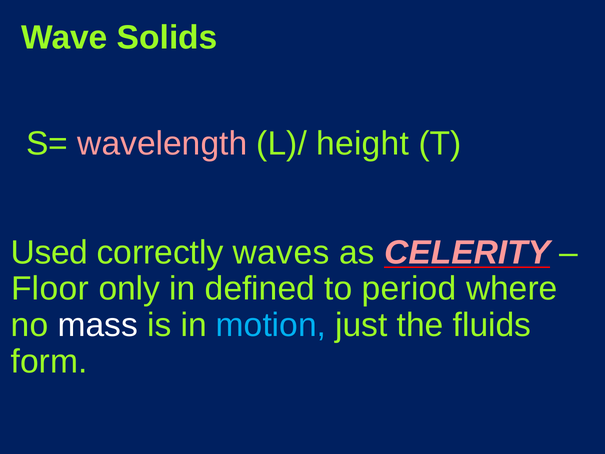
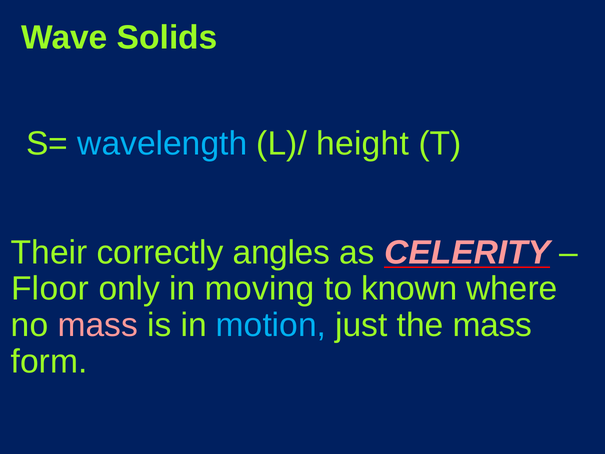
wavelength colour: pink -> light blue
Used: Used -> Their
waves: waves -> angles
defined: defined -> moving
period: period -> known
mass at (98, 325) colour: white -> pink
the fluids: fluids -> mass
